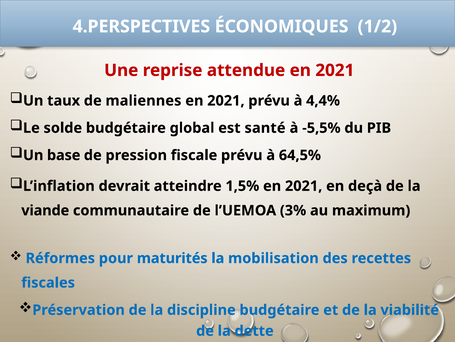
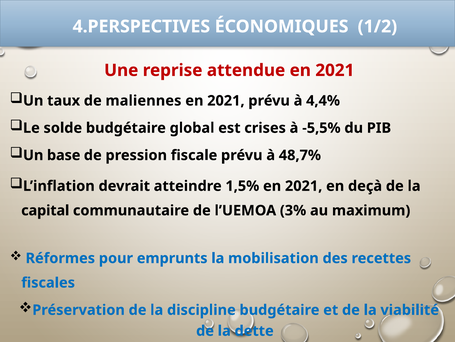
santé: santé -> crises
64,5%: 64,5% -> 48,7%
viande: viande -> capital
maturités: maturités -> emprunts
